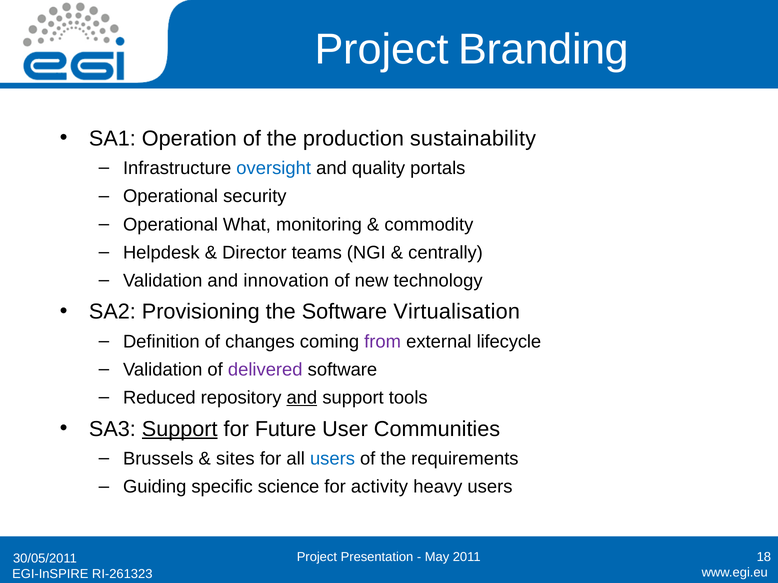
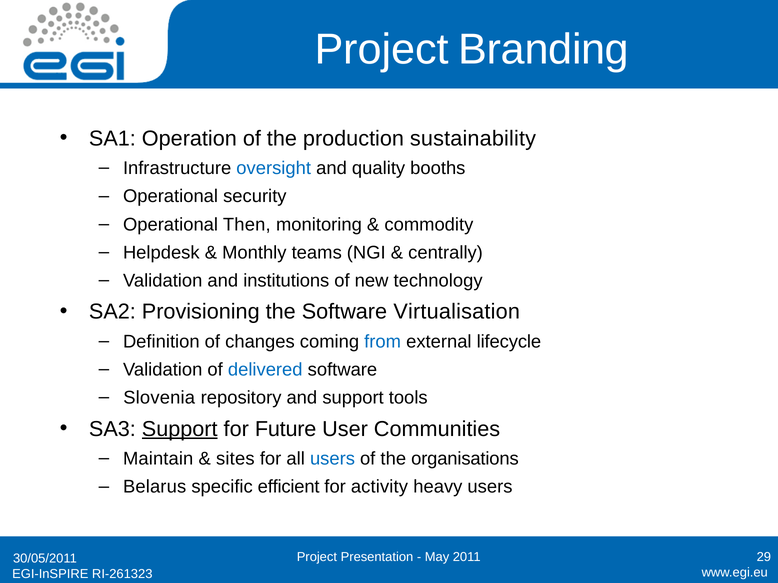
portals: portals -> booths
What: What -> Then
Director: Director -> Monthly
innovation: innovation -> institutions
from colour: purple -> blue
delivered colour: purple -> blue
Reduced: Reduced -> Slovenia
and at (302, 398) underline: present -> none
Brussels: Brussels -> Maintain
requirements: requirements -> organisations
Guiding: Guiding -> Belarus
science: science -> efficient
18: 18 -> 29
